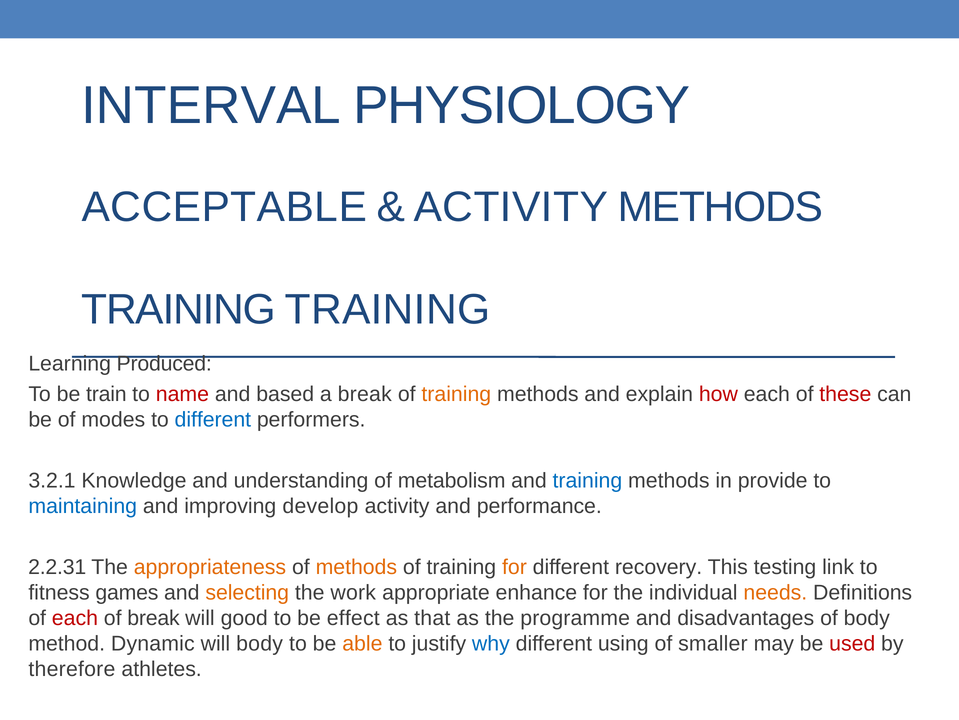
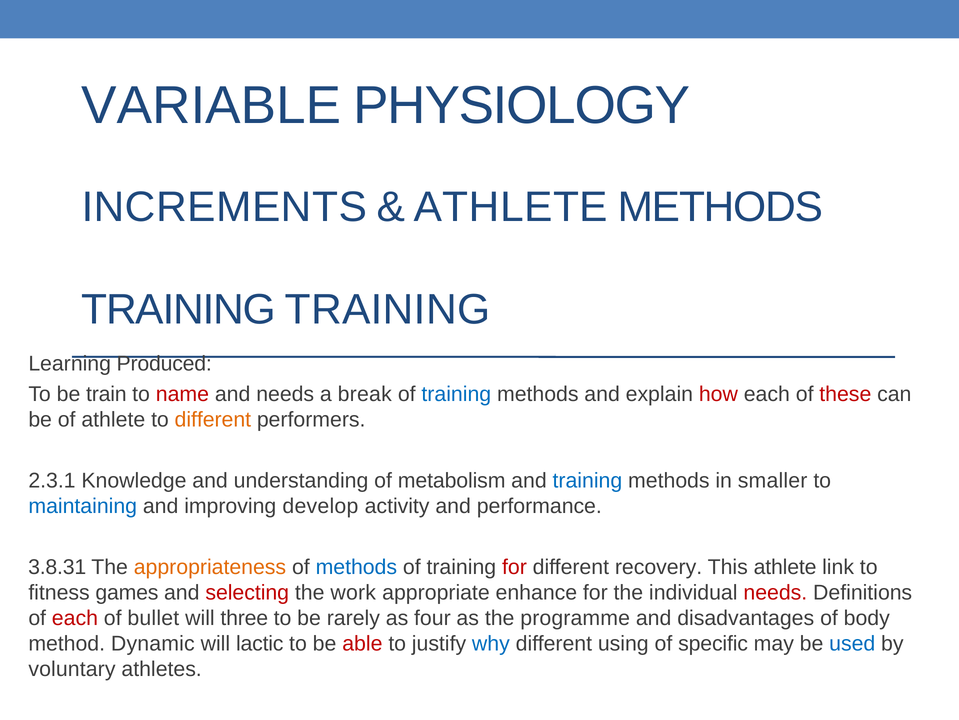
INTERVAL: INTERVAL -> VARIABLE
ACCEPTABLE: ACCEPTABLE -> INCREMENTS
ACTIVITY at (511, 207): ACTIVITY -> ATHLETE
and based: based -> needs
training at (456, 394) colour: orange -> blue
of modes: modes -> athlete
different at (213, 420) colour: blue -> orange
3.2.1: 3.2.1 -> 2.3.1
provide: provide -> smaller
2.2.31: 2.2.31 -> 3.8.31
methods at (356, 566) colour: orange -> blue
for at (514, 566) colour: orange -> red
This testing: testing -> athlete
selecting colour: orange -> red
needs at (775, 592) colour: orange -> red
of break: break -> bullet
good: good -> three
effect: effect -> rarely
that: that -> four
will body: body -> lactic
able colour: orange -> red
smaller: smaller -> specific
used colour: red -> blue
therefore: therefore -> voluntary
